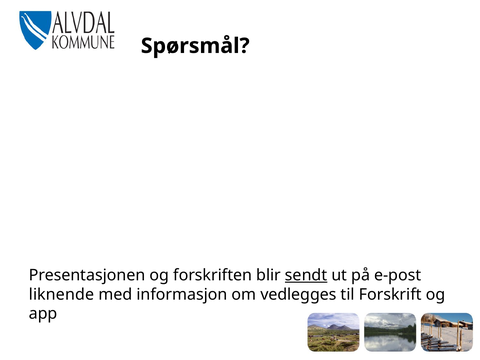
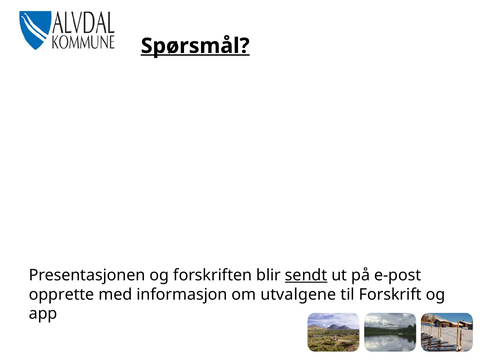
Spørsmål underline: none -> present
liknende: liknende -> opprette
vedlegges: vedlegges -> utvalgene
